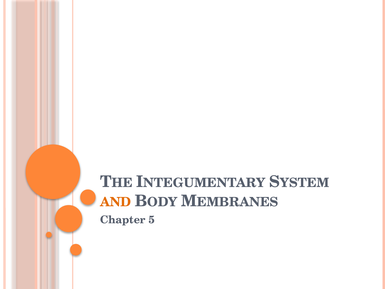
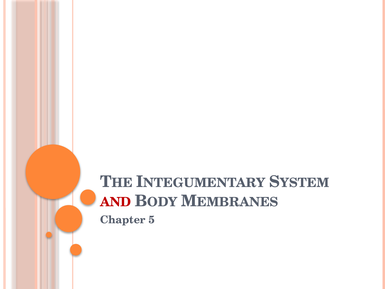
AND colour: orange -> red
